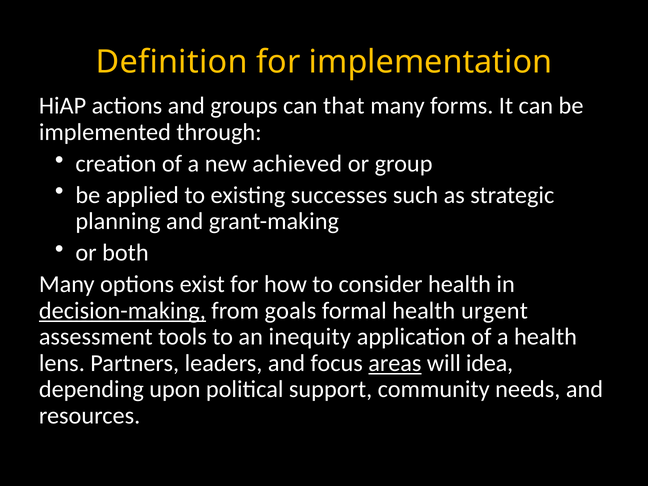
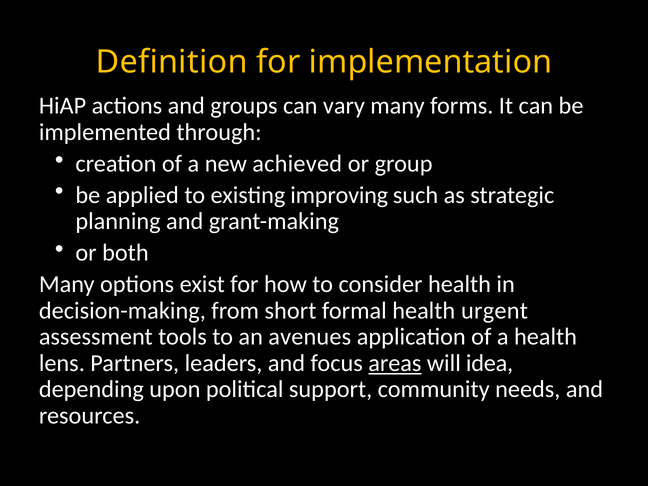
that: that -> vary
successes: successes -> improving
decision-making underline: present -> none
goals: goals -> short
inequity: inequity -> avenues
